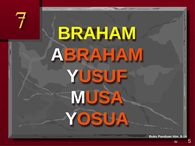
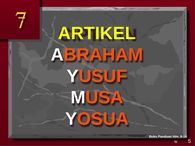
BRAHAM: BRAHAM -> ARTIKEL
